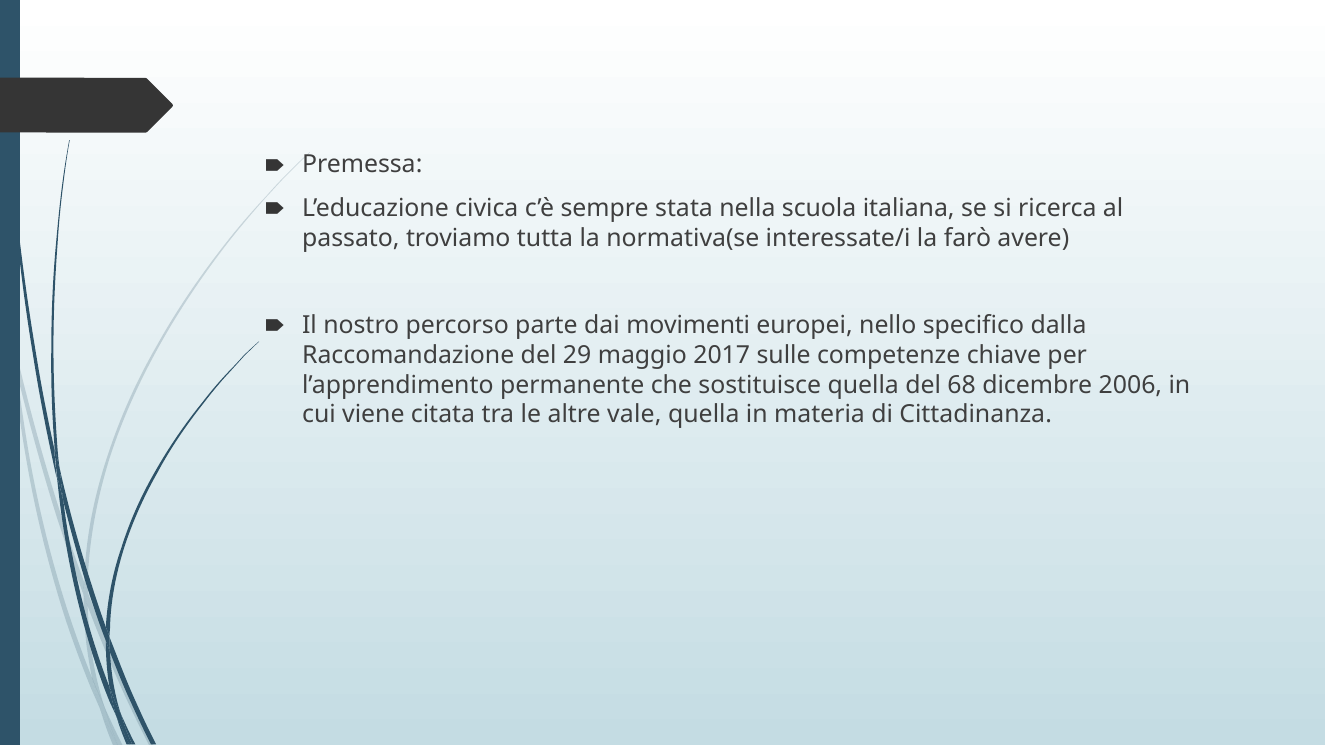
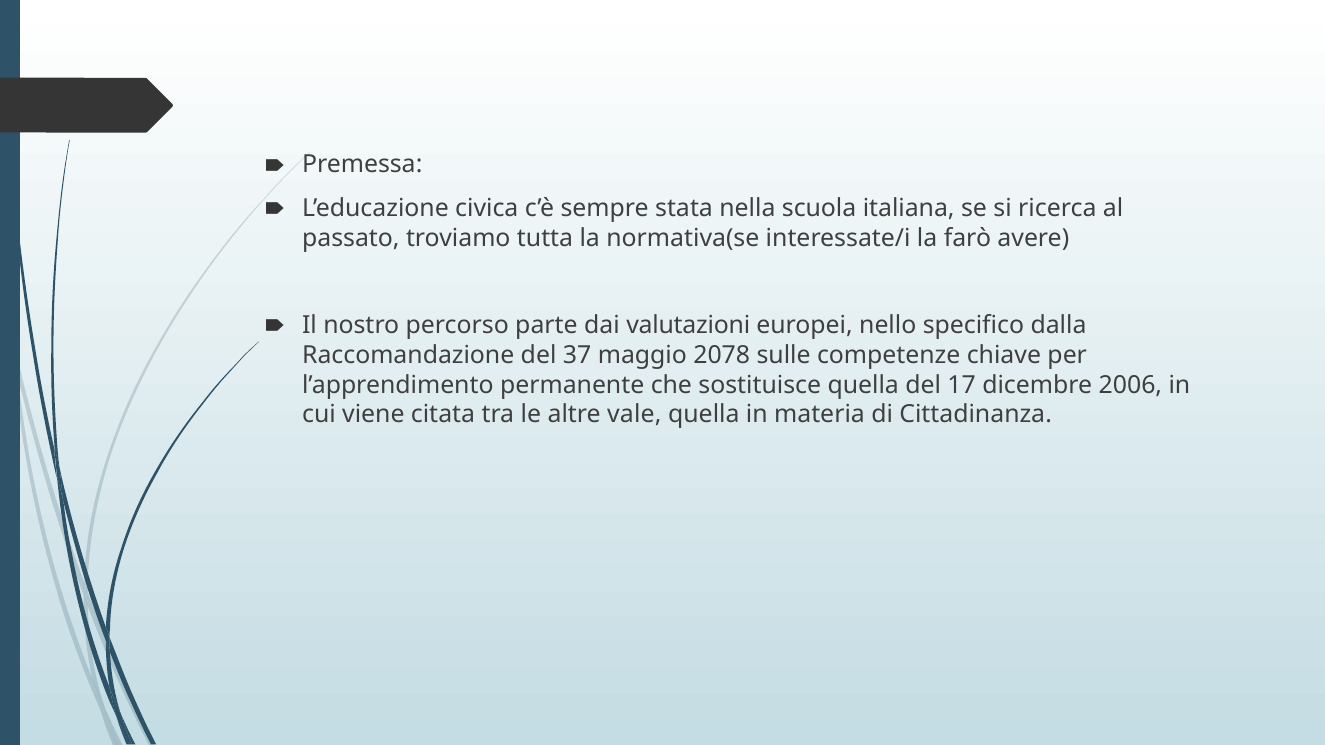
movimenti: movimenti -> valutazioni
29: 29 -> 37
2017: 2017 -> 2078
68: 68 -> 17
